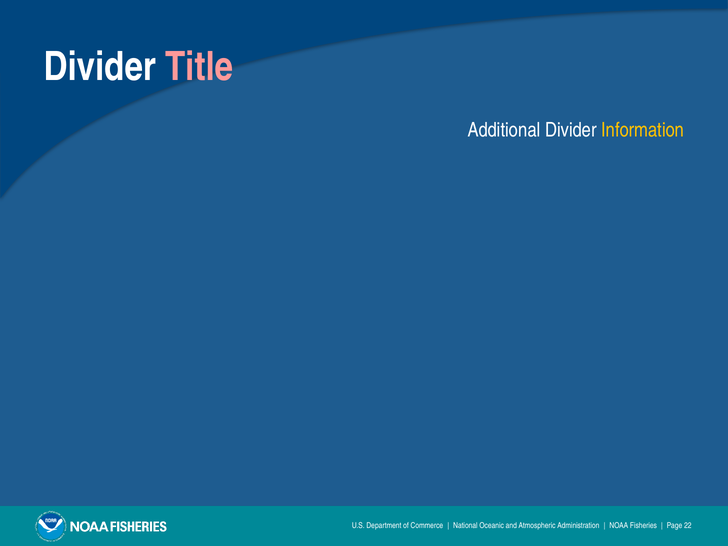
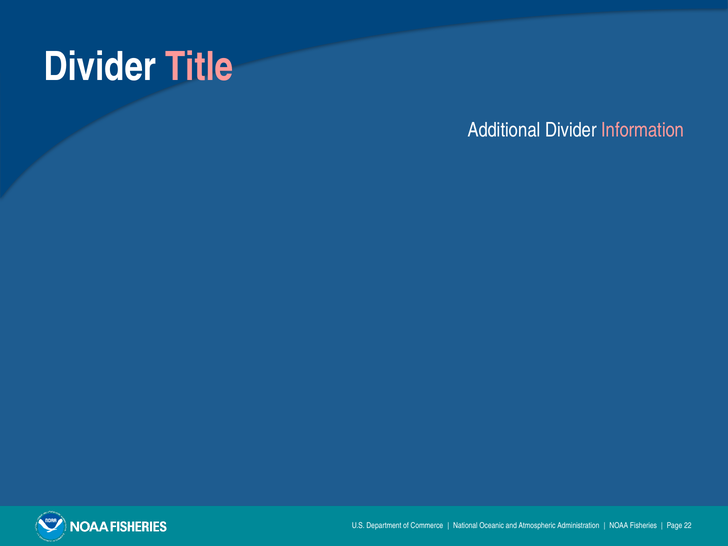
Information colour: yellow -> pink
